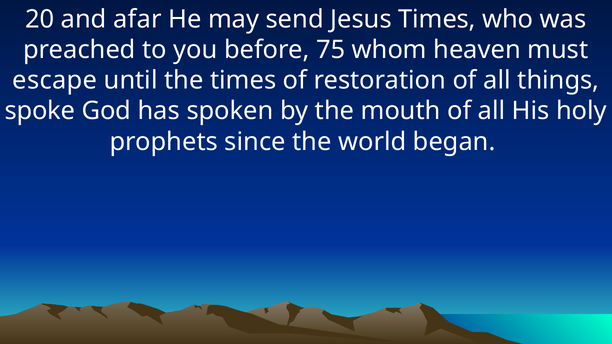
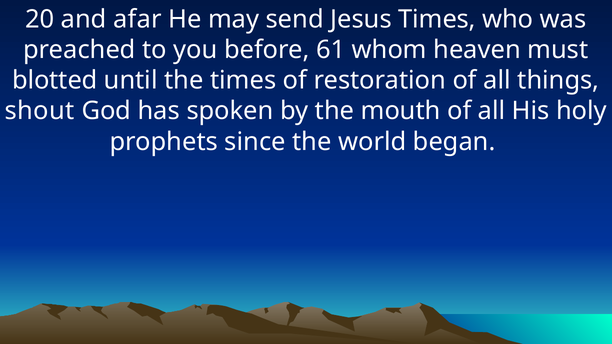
75: 75 -> 61
escape: escape -> blotted
spoke: spoke -> shout
